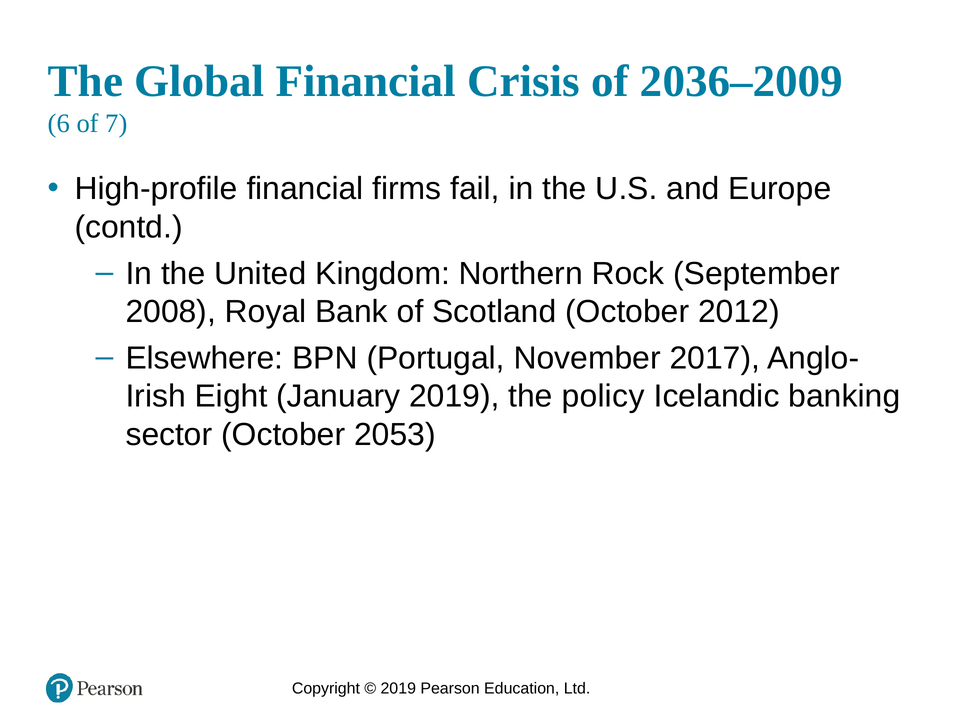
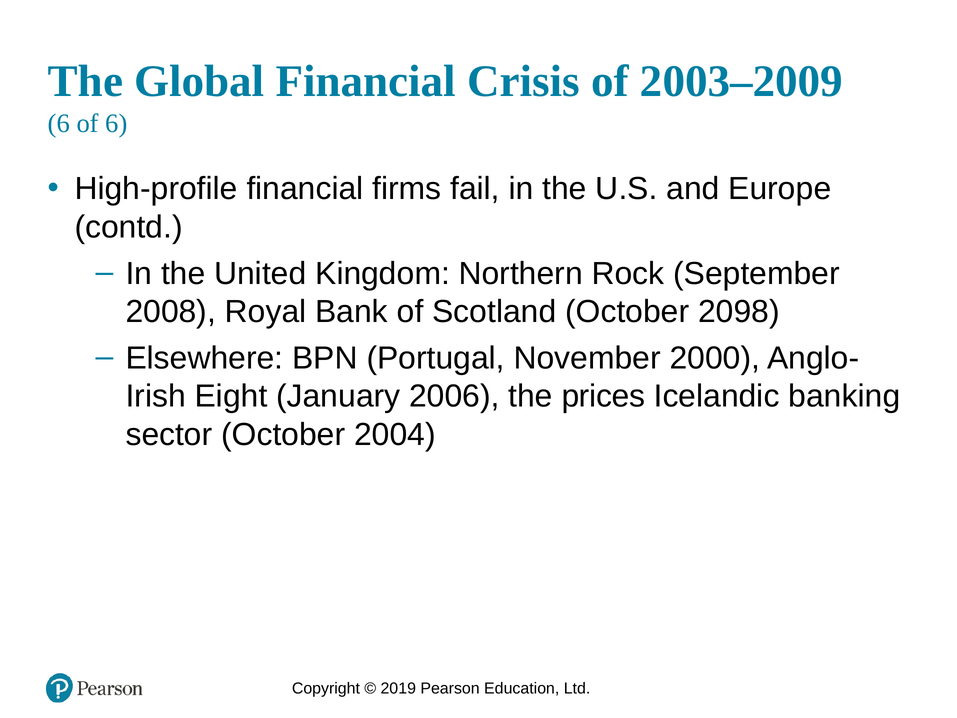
2036–2009: 2036–2009 -> 2003–2009
of 7: 7 -> 6
2012: 2012 -> 2098
2017: 2017 -> 2000
January 2019: 2019 -> 2006
policy: policy -> prices
2053: 2053 -> 2004
